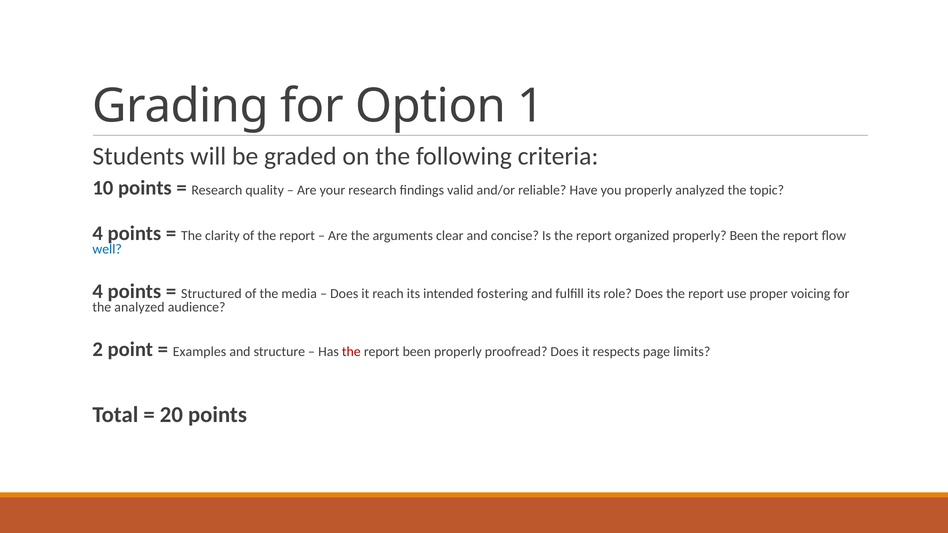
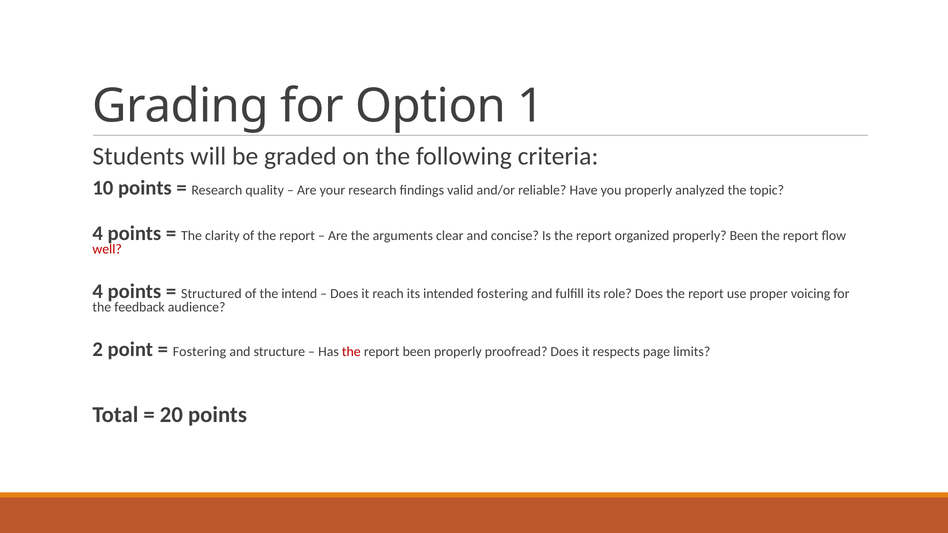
well colour: blue -> red
media: media -> intend
the analyzed: analyzed -> feedback
Examples at (199, 352): Examples -> Fostering
